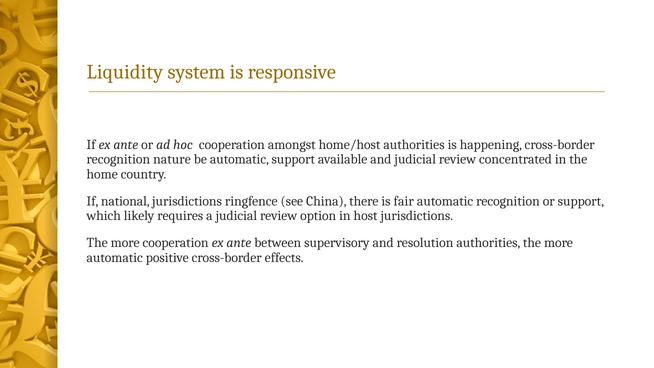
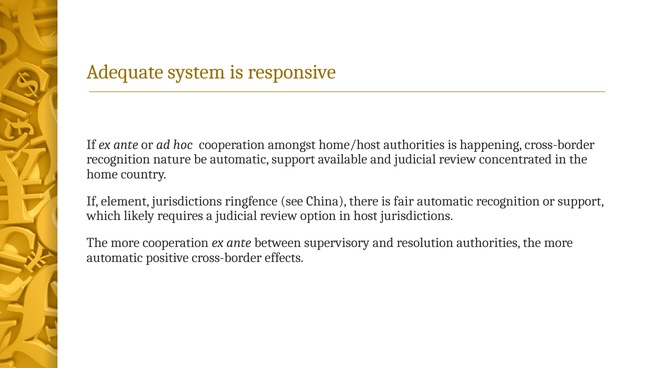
Liquidity: Liquidity -> Adequate
national: national -> element
